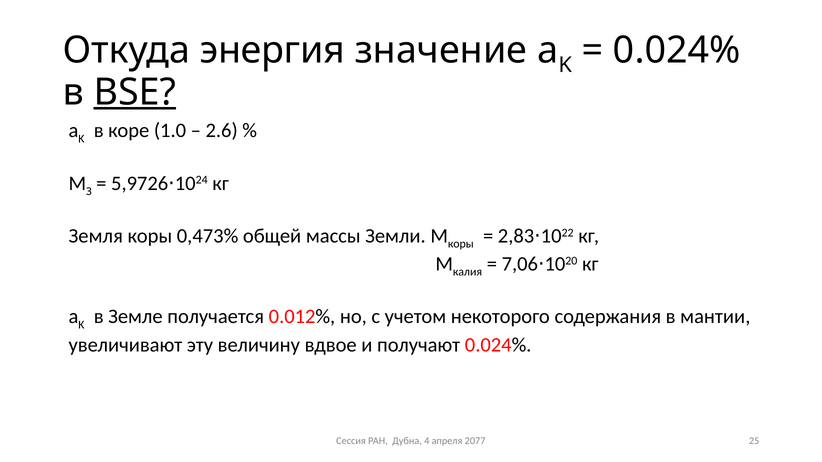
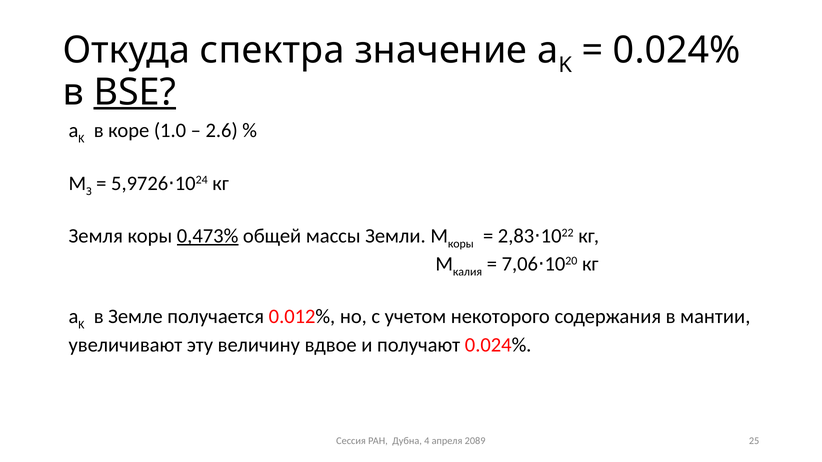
энергия: энергия -> спектра
0,473% underline: none -> present
2077: 2077 -> 2089
